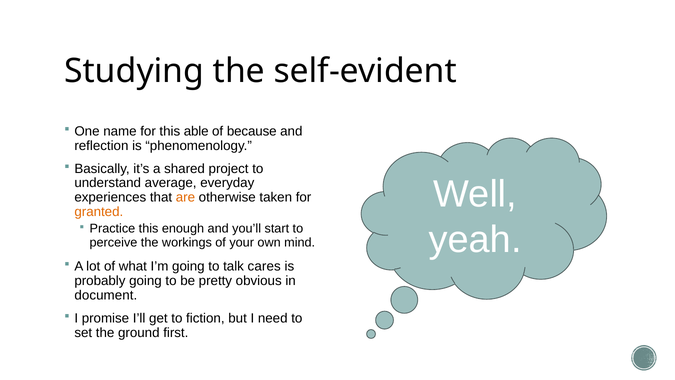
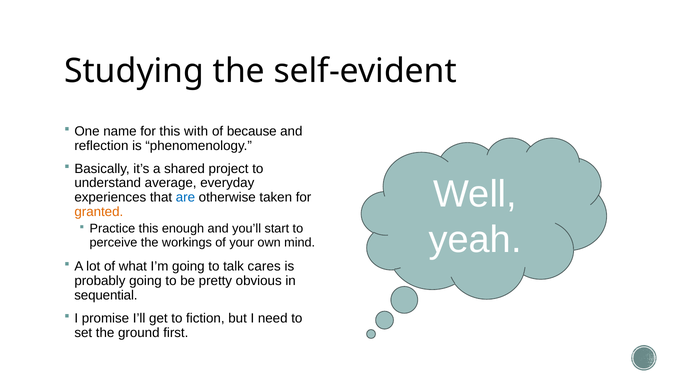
able: able -> with
are colour: orange -> blue
document: document -> sequential
